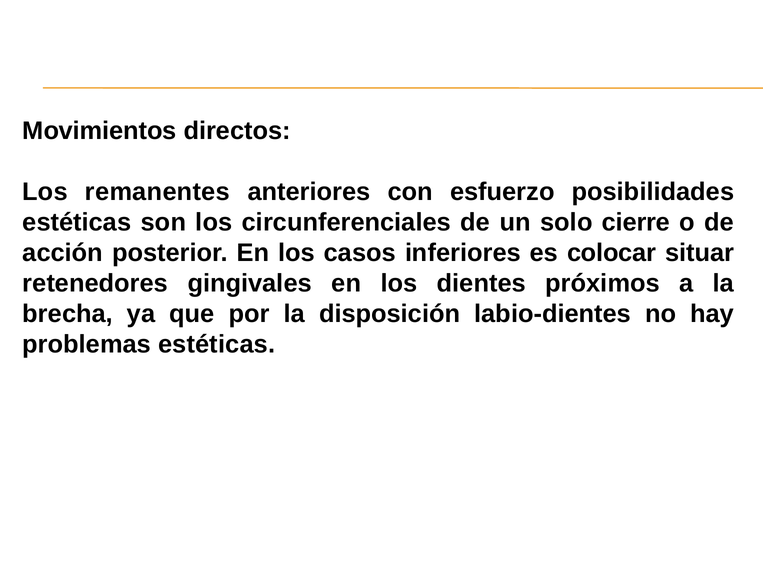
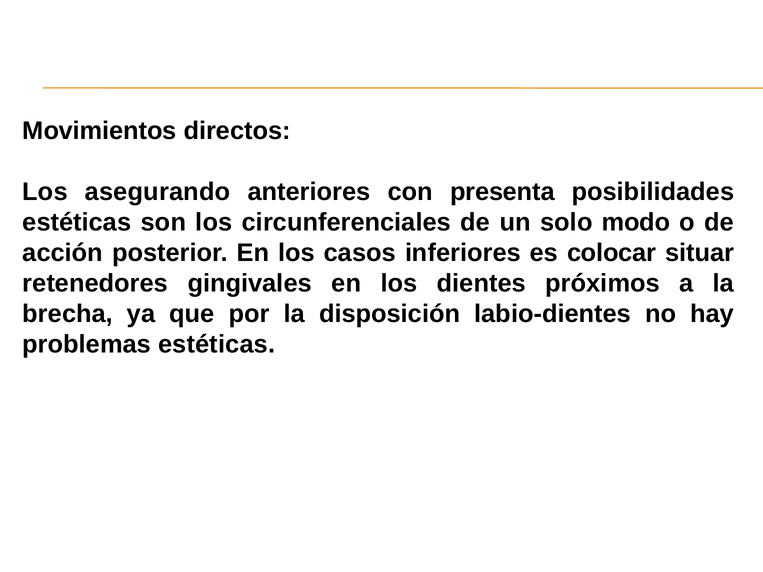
remanentes: remanentes -> asegurando
esfuerzo: esfuerzo -> presenta
cierre: cierre -> modo
